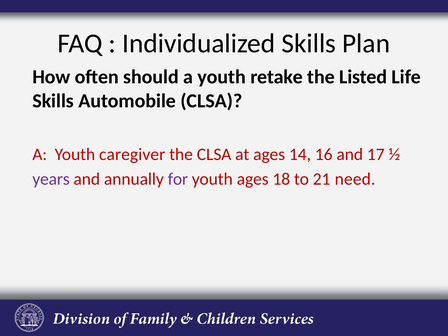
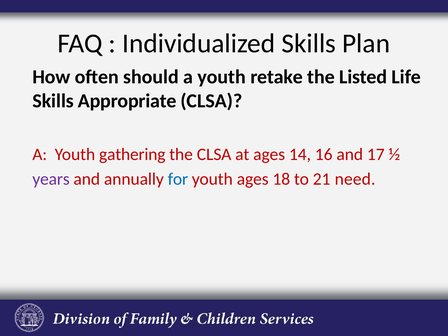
Automobile: Automobile -> Appropriate
caregiver: caregiver -> gathering
for colour: purple -> blue
